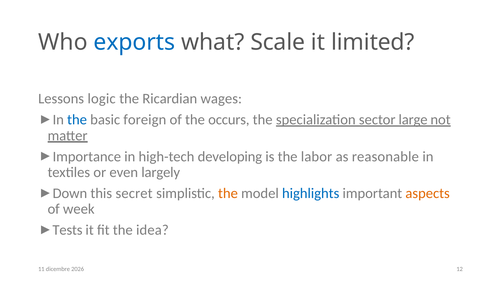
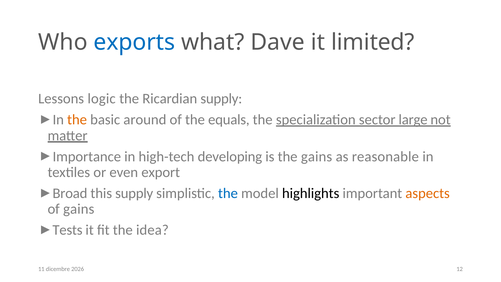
Scale: Scale -> Dave
Ricardian wages: wages -> supply
the at (77, 120) colour: blue -> orange
foreign: foreign -> around
occurs: occurs -> equals
the labor: labor -> gains
largely: largely -> export
Down: Down -> Broad
this secret: secret -> supply
the at (228, 193) colour: orange -> blue
highlights colour: blue -> black
of week: week -> gains
